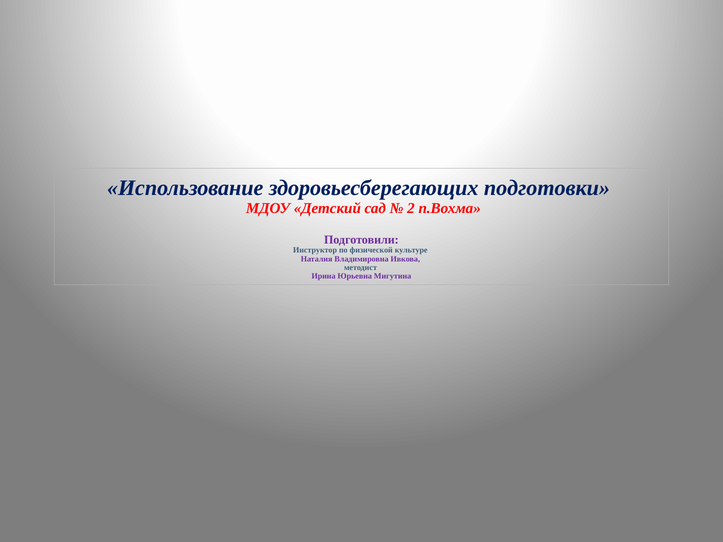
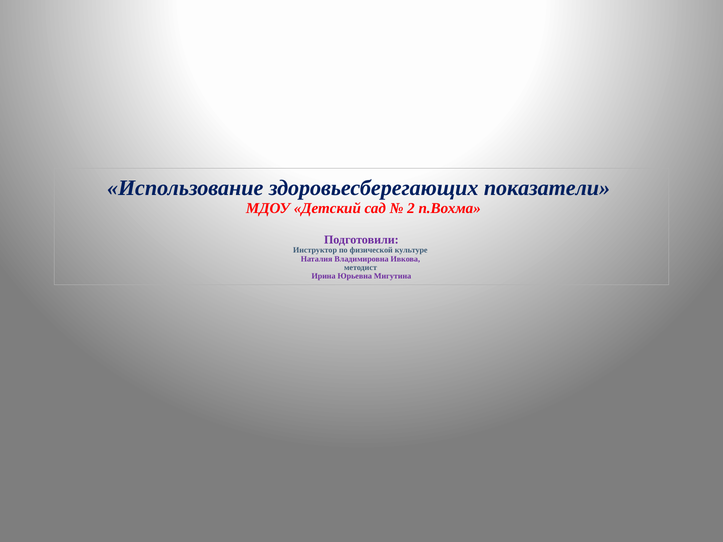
подготовки: подготовки -> показатели
